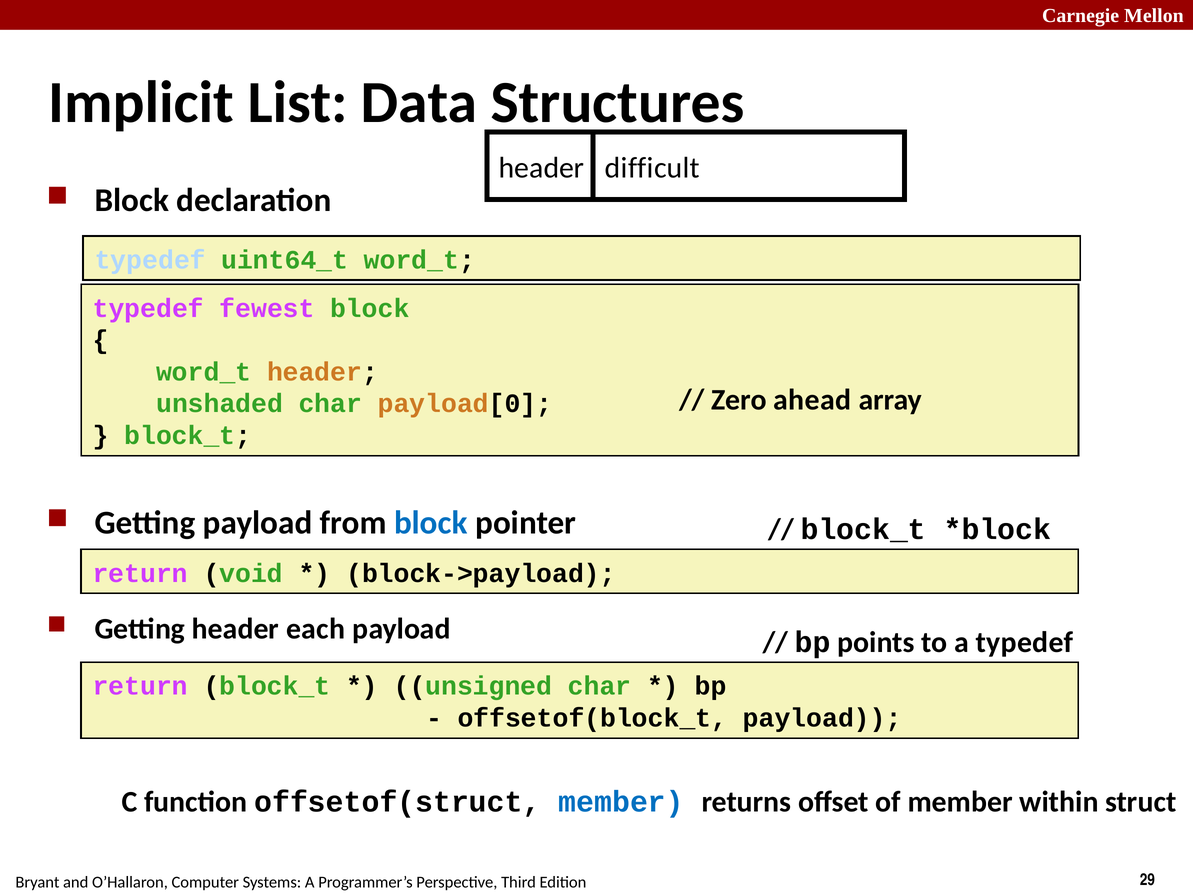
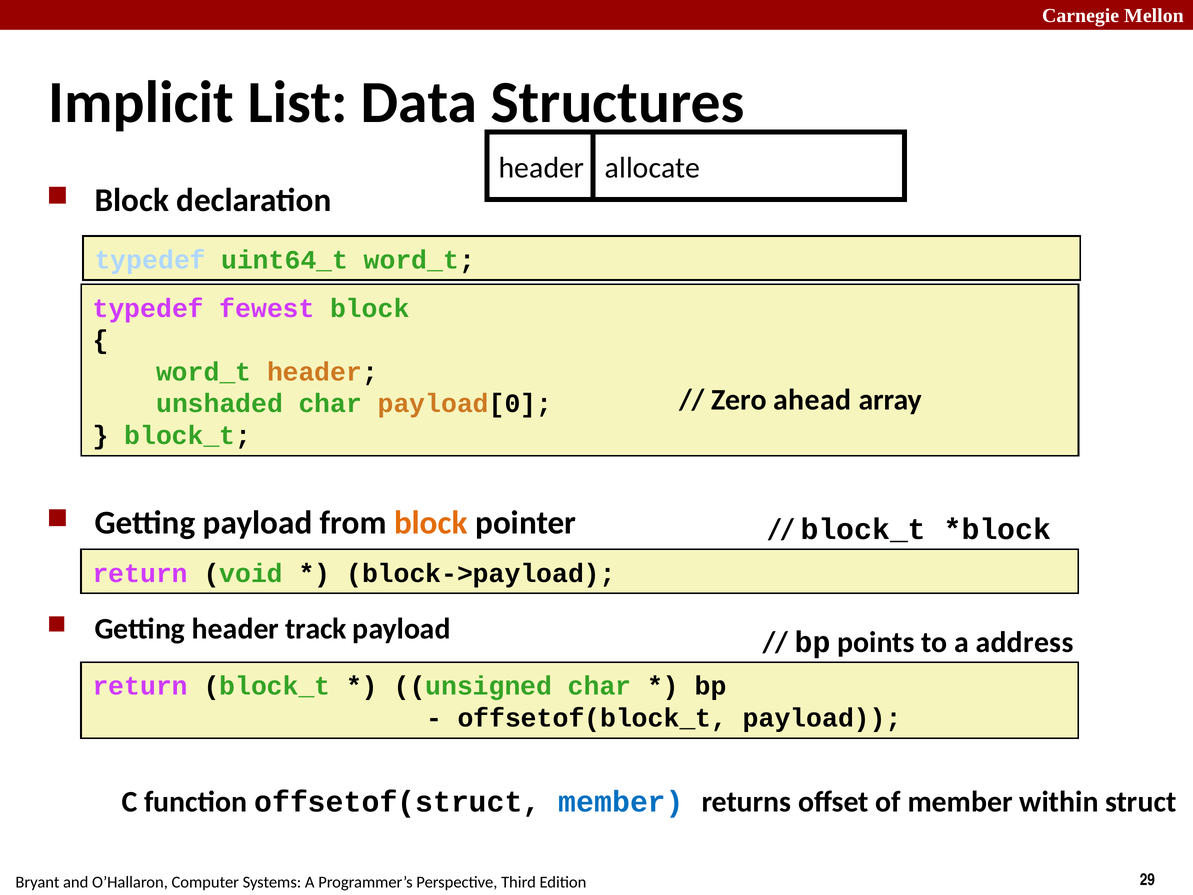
difficult: difficult -> allocate
block at (431, 523) colour: blue -> orange
each: each -> track
a typedef: typedef -> address
